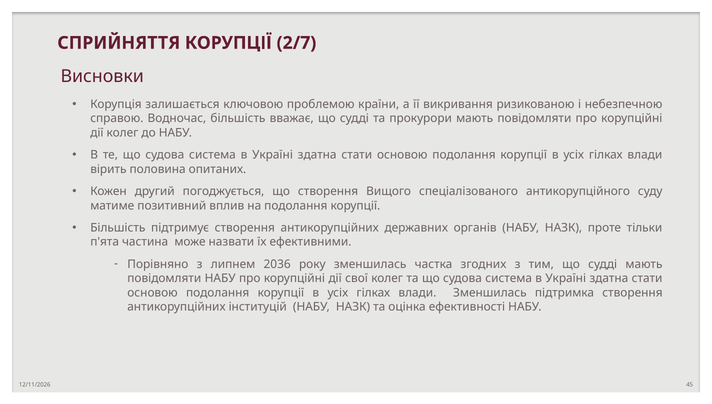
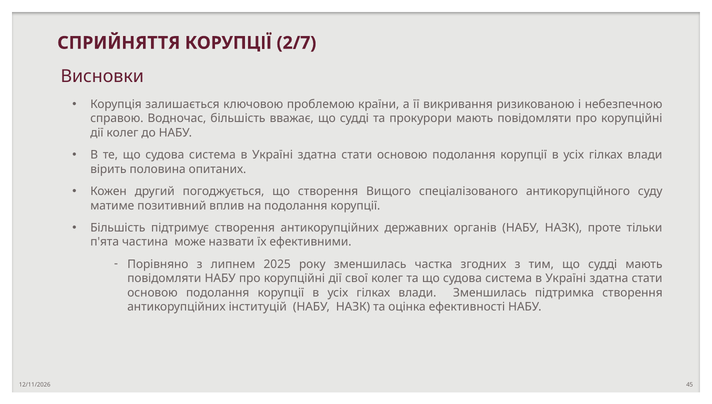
2036: 2036 -> 2025
